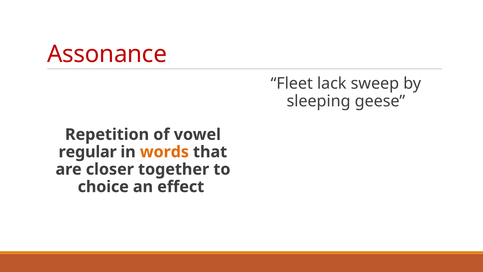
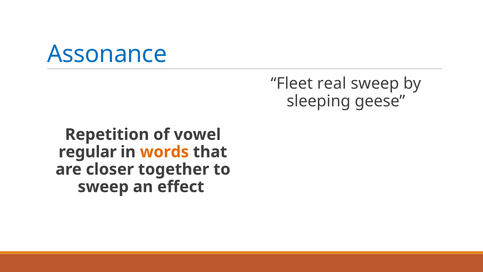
Assonance colour: red -> blue
lack: lack -> real
choice at (103, 187): choice -> sweep
